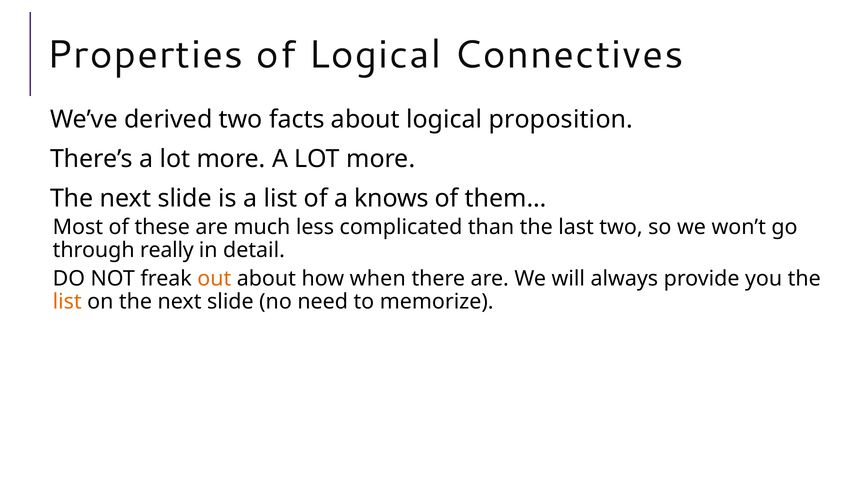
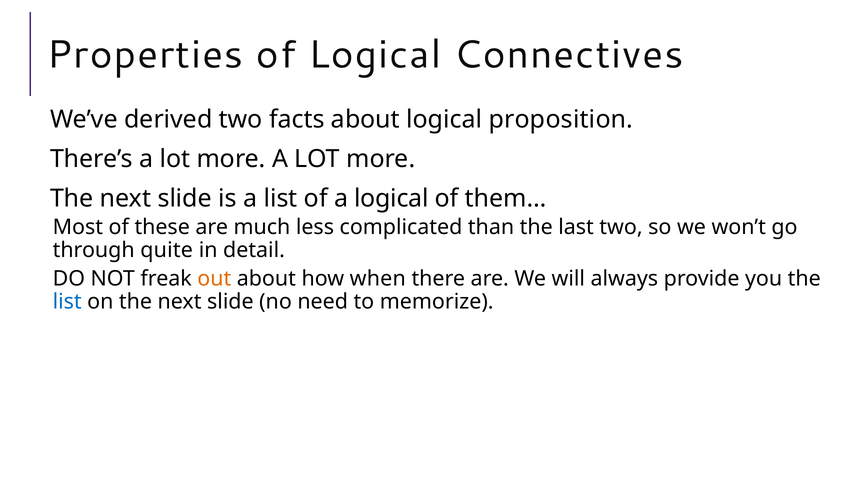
a knows: knows -> logical
really: really -> quite
list at (67, 302) colour: orange -> blue
